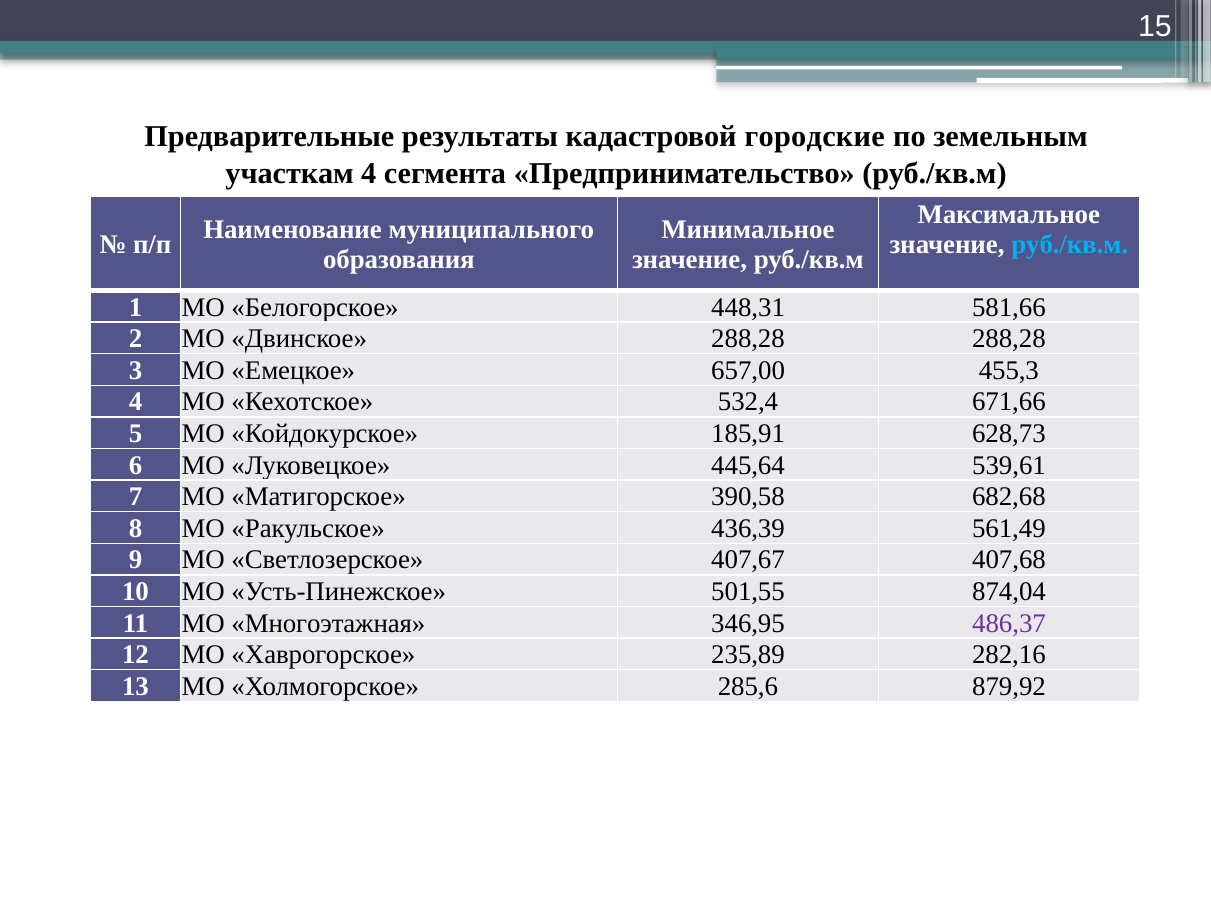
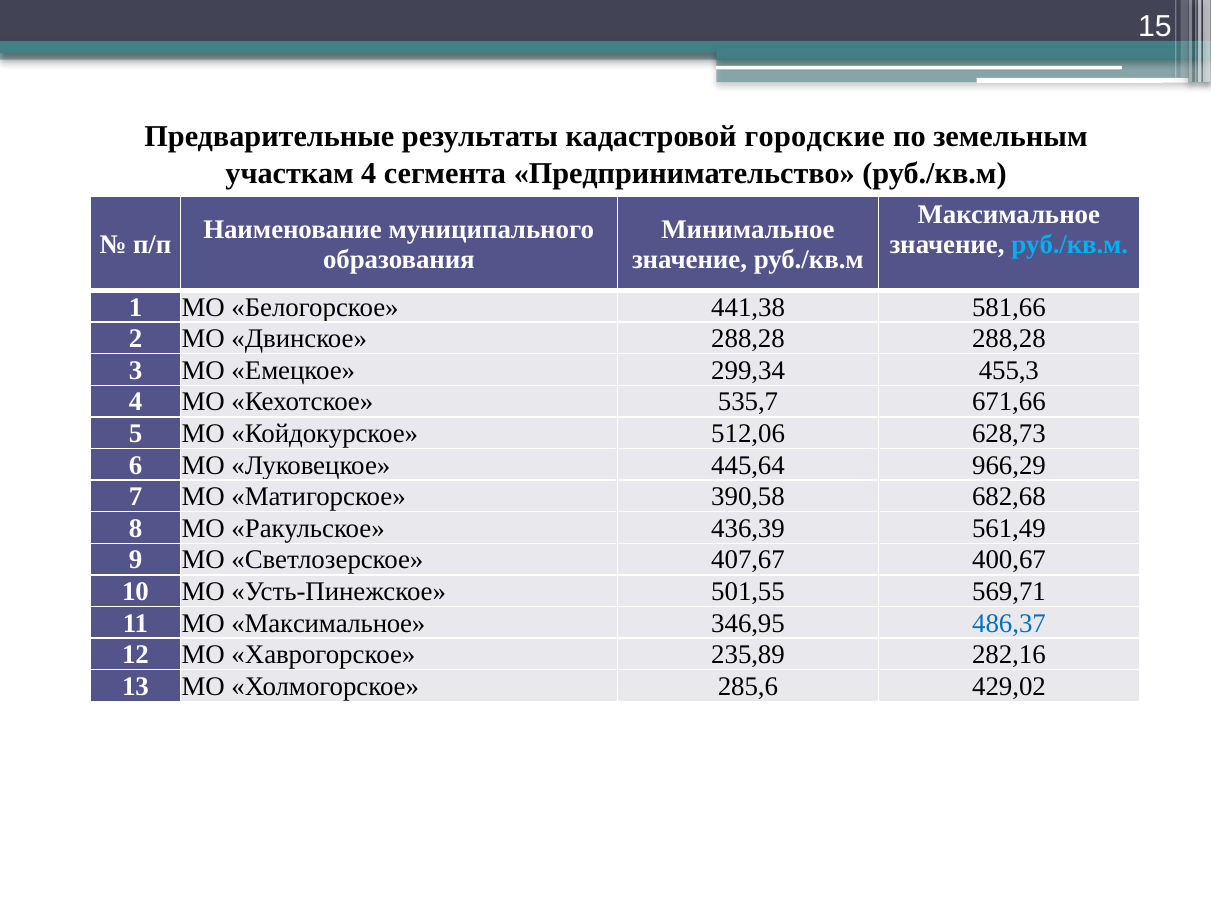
448,31: 448,31 -> 441,38
657,00: 657,00 -> 299,34
532,4: 532,4 -> 535,7
185,91: 185,91 -> 512,06
539,61: 539,61 -> 966,29
407,68: 407,68 -> 400,67
874,04: 874,04 -> 569,71
МО Многоэтажная: Многоэтажная -> Максимальное
486,37 colour: purple -> blue
879,92: 879,92 -> 429,02
